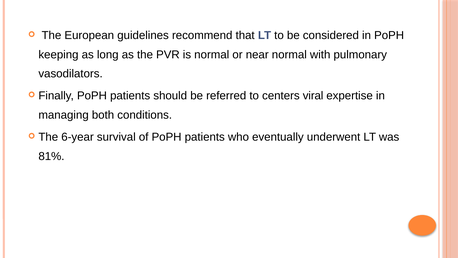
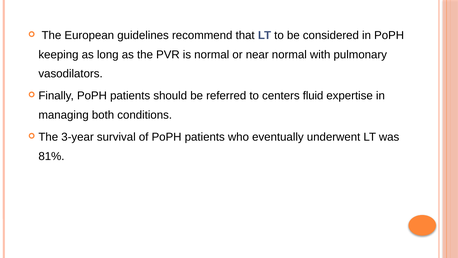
viral: viral -> fluid
6-year: 6-year -> 3-year
